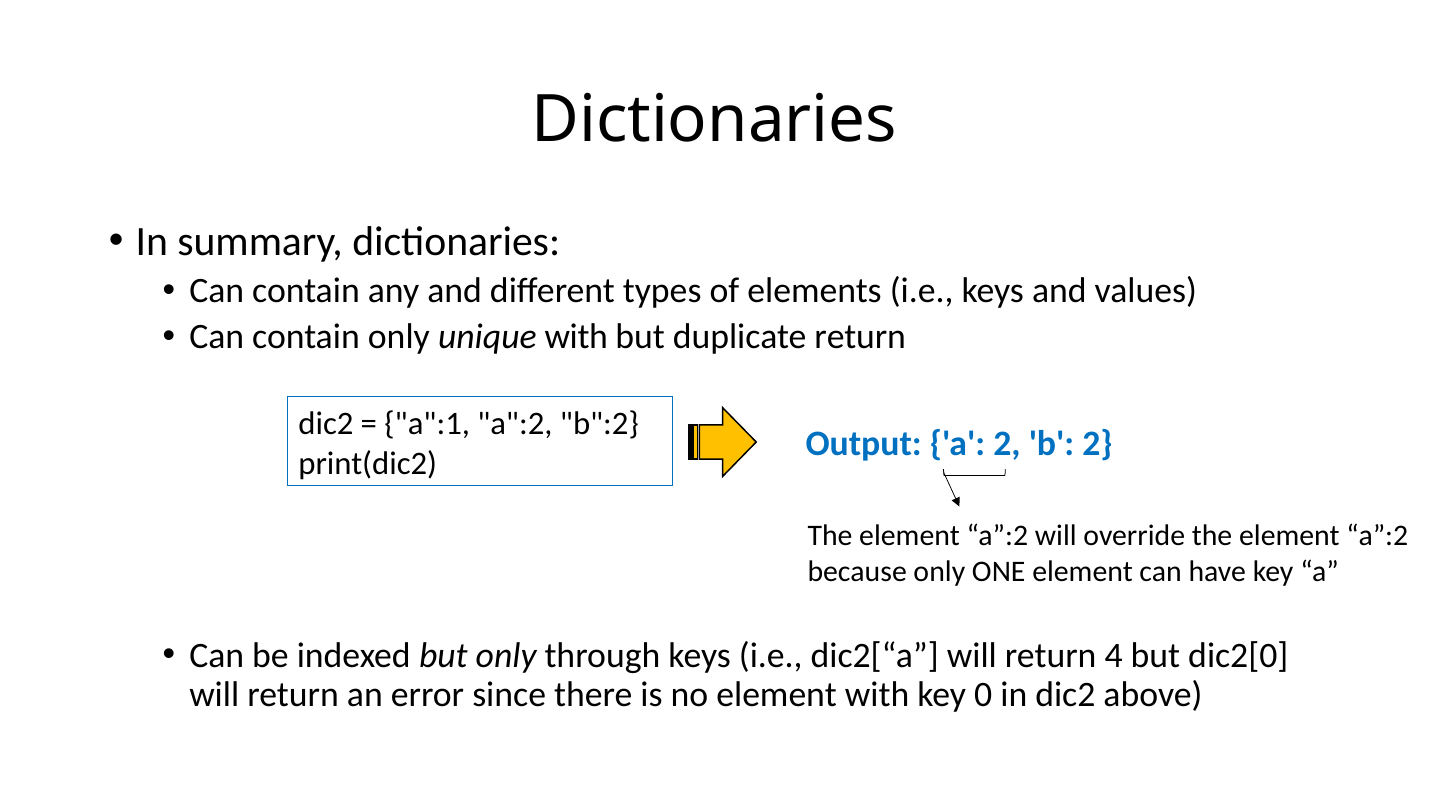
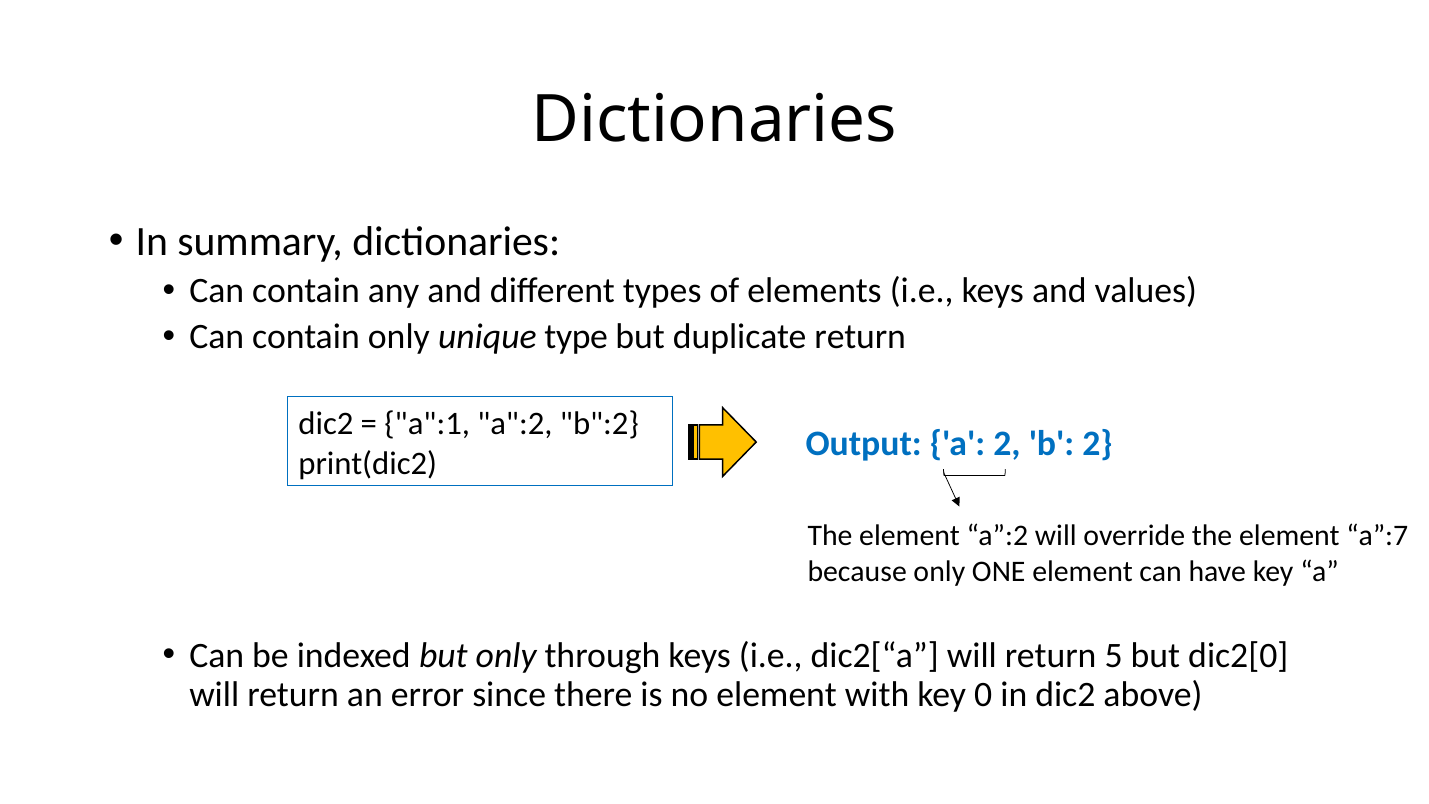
unique with: with -> type
override the element a”:2: a”:2 -> a”:7
4: 4 -> 5
